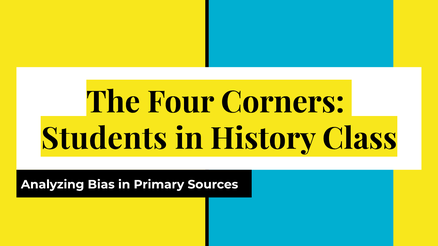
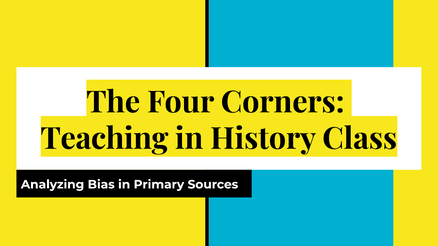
Students: Students -> Teaching
